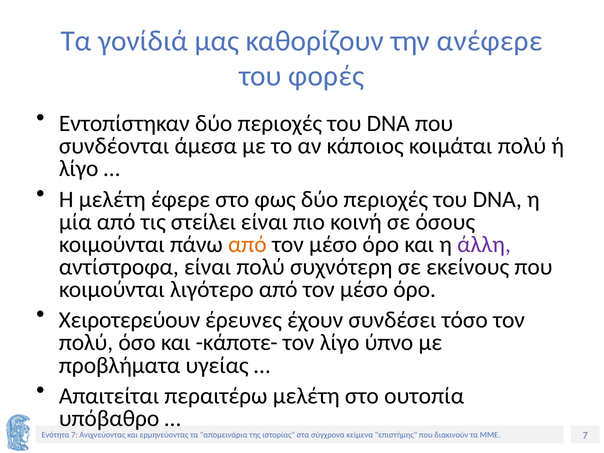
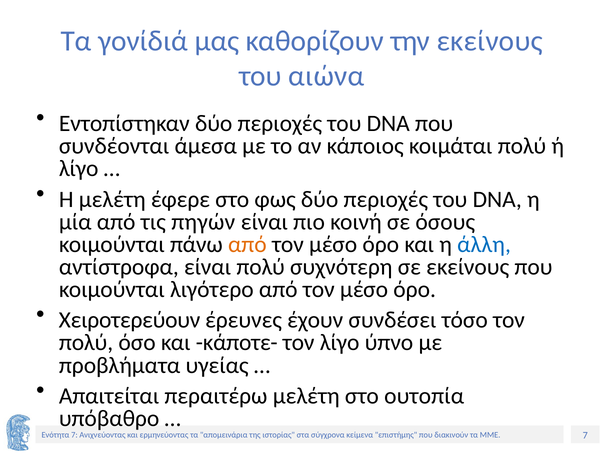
την ανέφερε: ανέφερε -> εκείνους
φορές: φορές -> αιώνα
στείλει: στείλει -> πηγών
άλλη colour: purple -> blue
